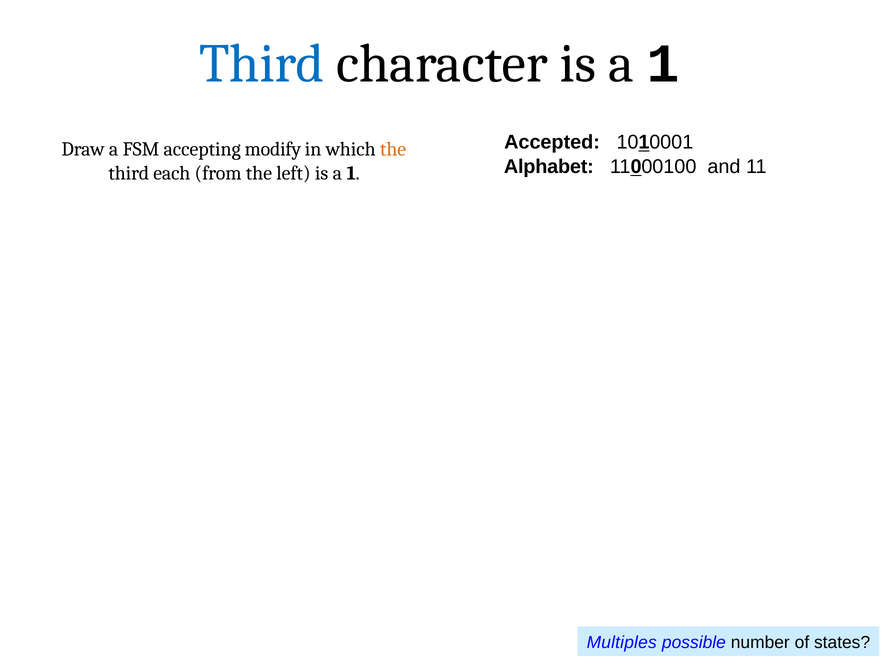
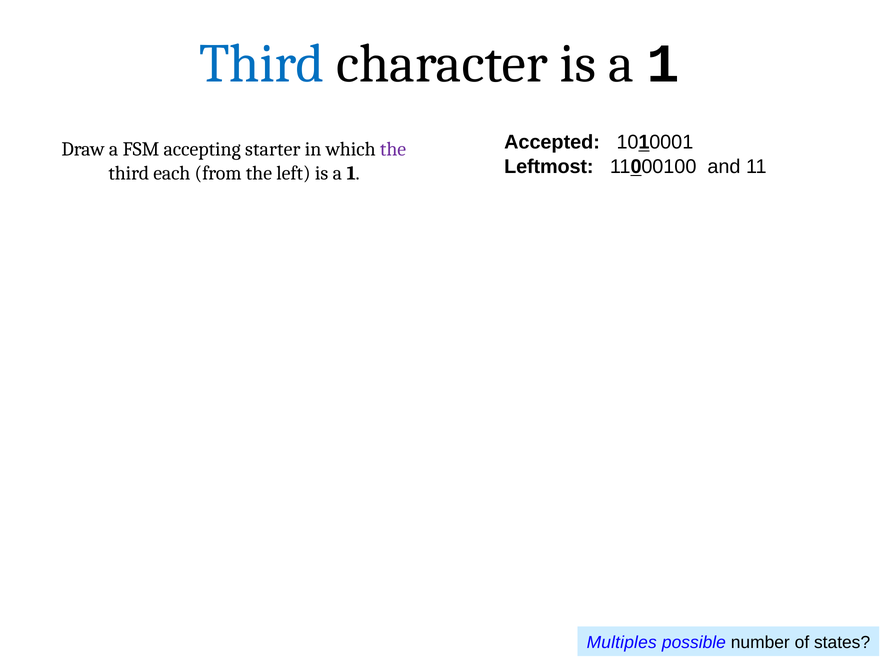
modify: modify -> starter
the at (393, 149) colour: orange -> purple
Alphabet: Alphabet -> Leftmost
